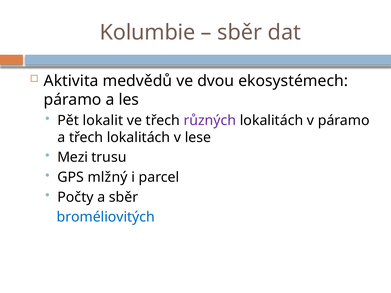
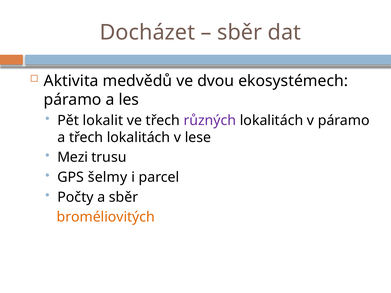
Kolumbie: Kolumbie -> Docházet
mlžný: mlžný -> šelmy
broméliovitých colour: blue -> orange
